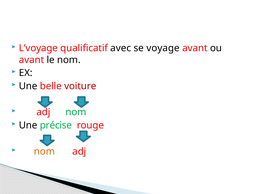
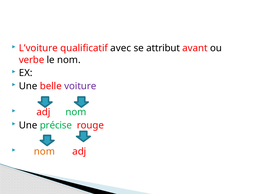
L’voyage: L’voyage -> L’voiture
voyage: voyage -> attribut
avant at (32, 60): avant -> verbe
voiture colour: red -> purple
